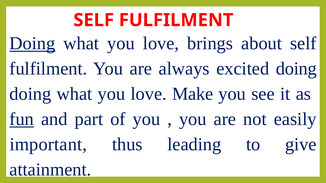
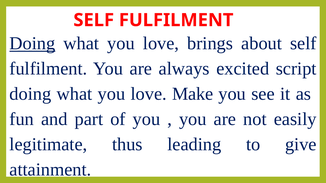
excited doing: doing -> script
fun underline: present -> none
important: important -> legitimate
